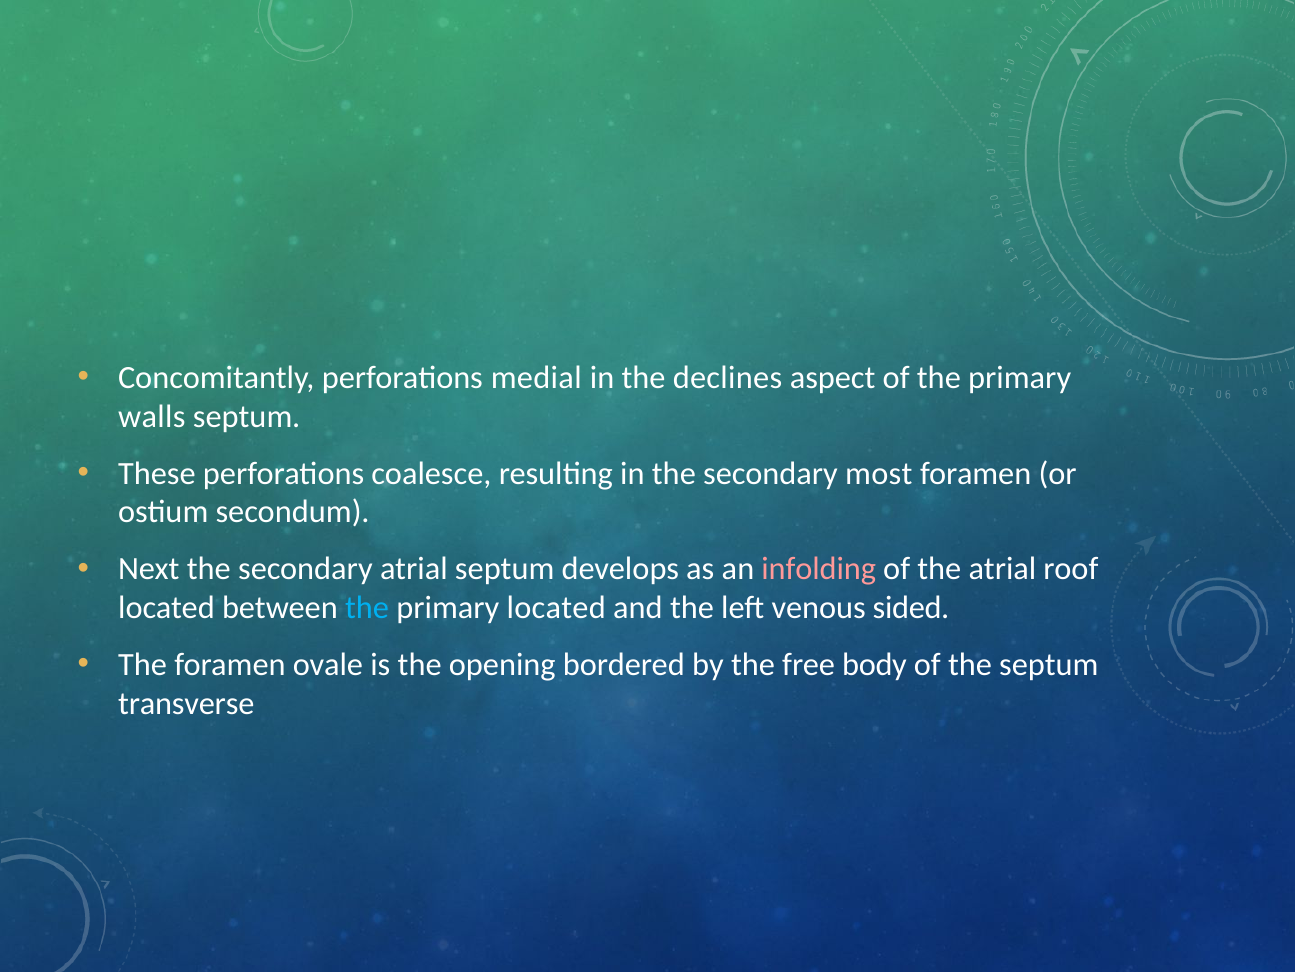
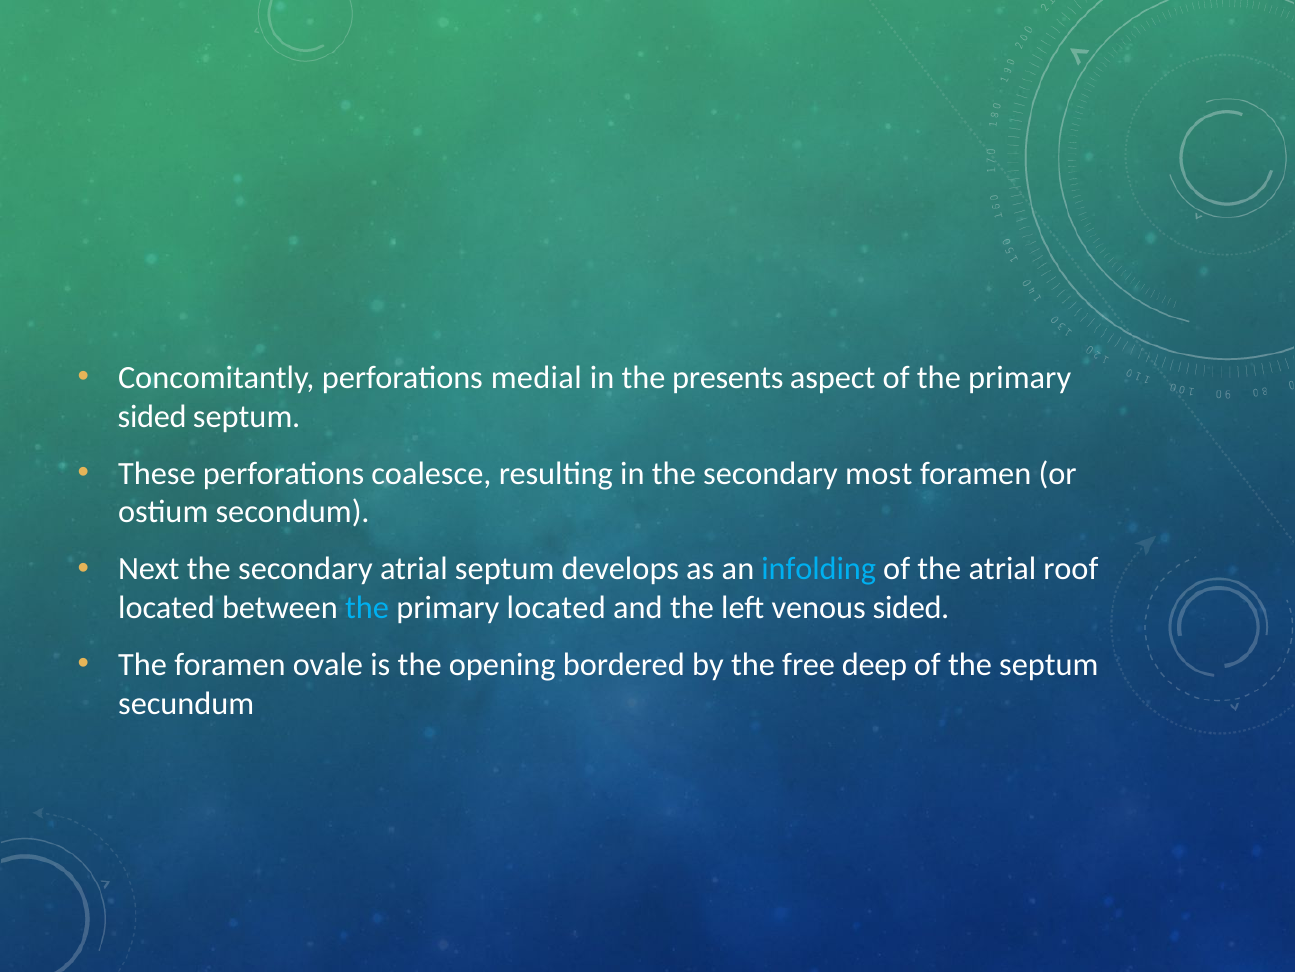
declines: declines -> presents
walls at (152, 416): walls -> sided
infolding colour: pink -> light blue
body: body -> deep
transverse: transverse -> secundum
